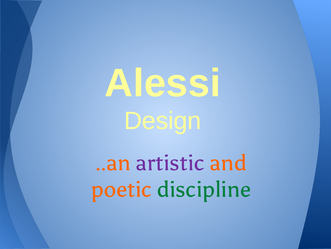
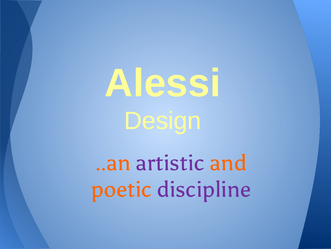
discipline colour: green -> purple
